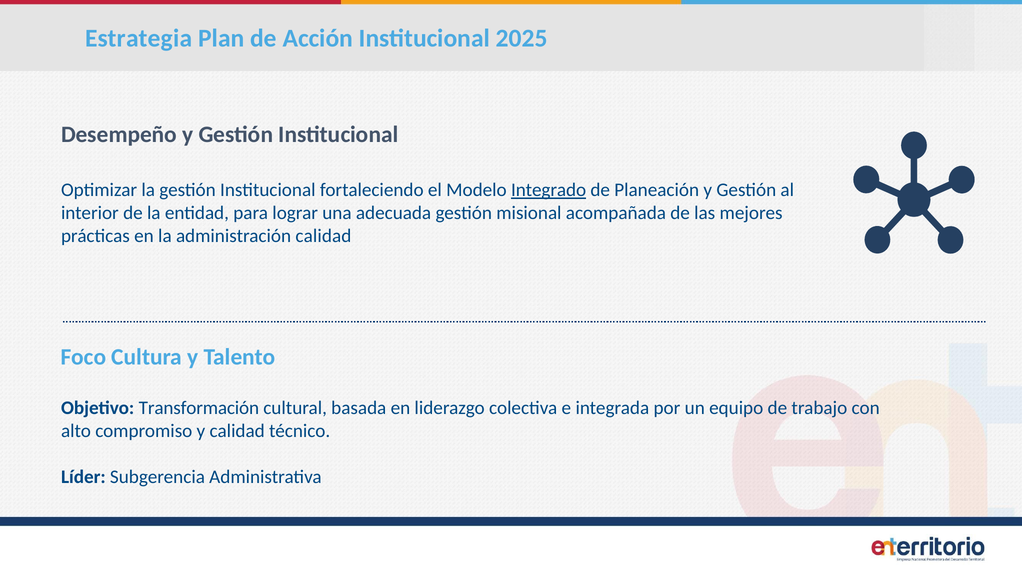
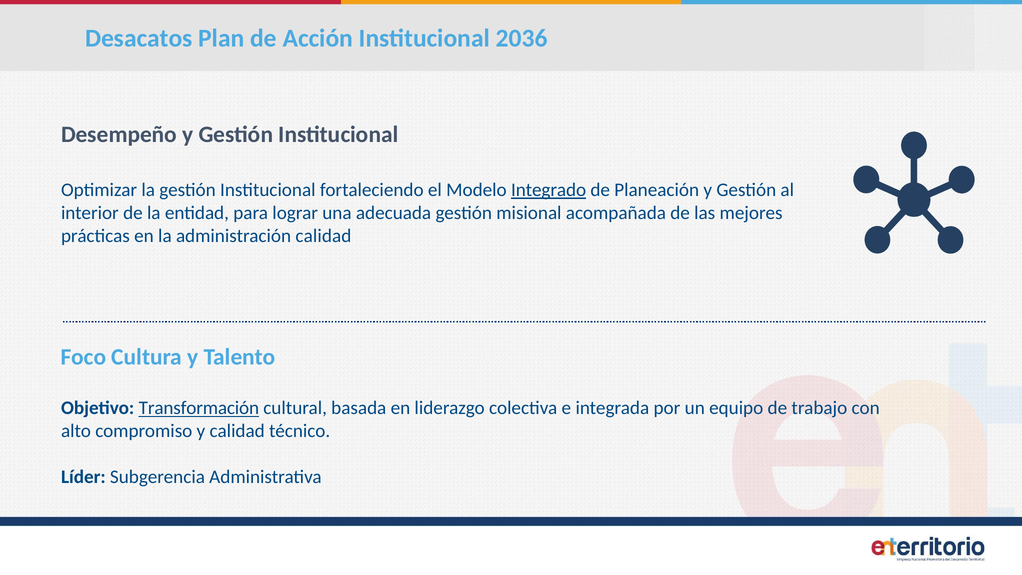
Estrategia: Estrategia -> Desacatos
2025: 2025 -> 2036
Transformación underline: none -> present
